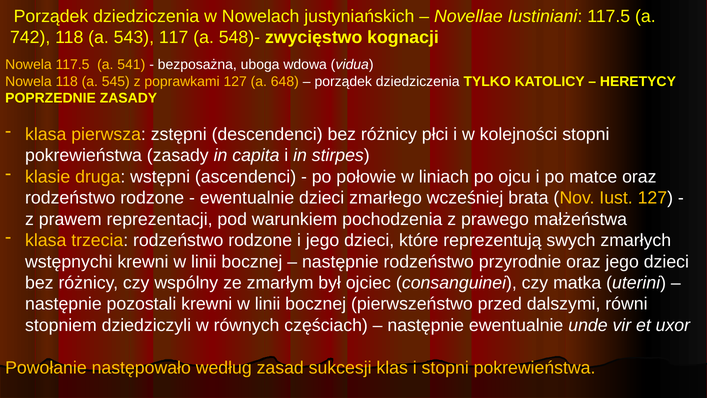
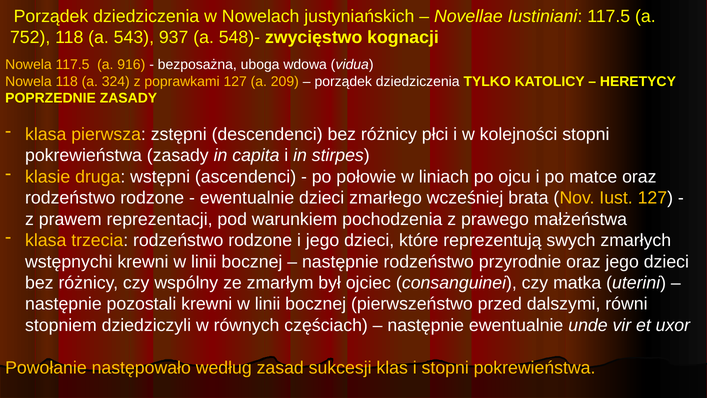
742: 742 -> 752
117: 117 -> 937
541: 541 -> 916
545: 545 -> 324
648: 648 -> 209
